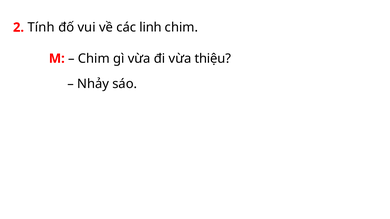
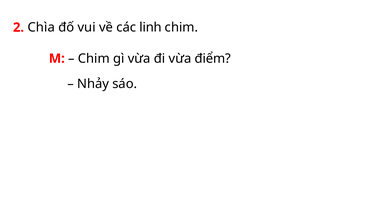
Tính: Tính -> Chìa
thiệu: thiệu -> điểm
